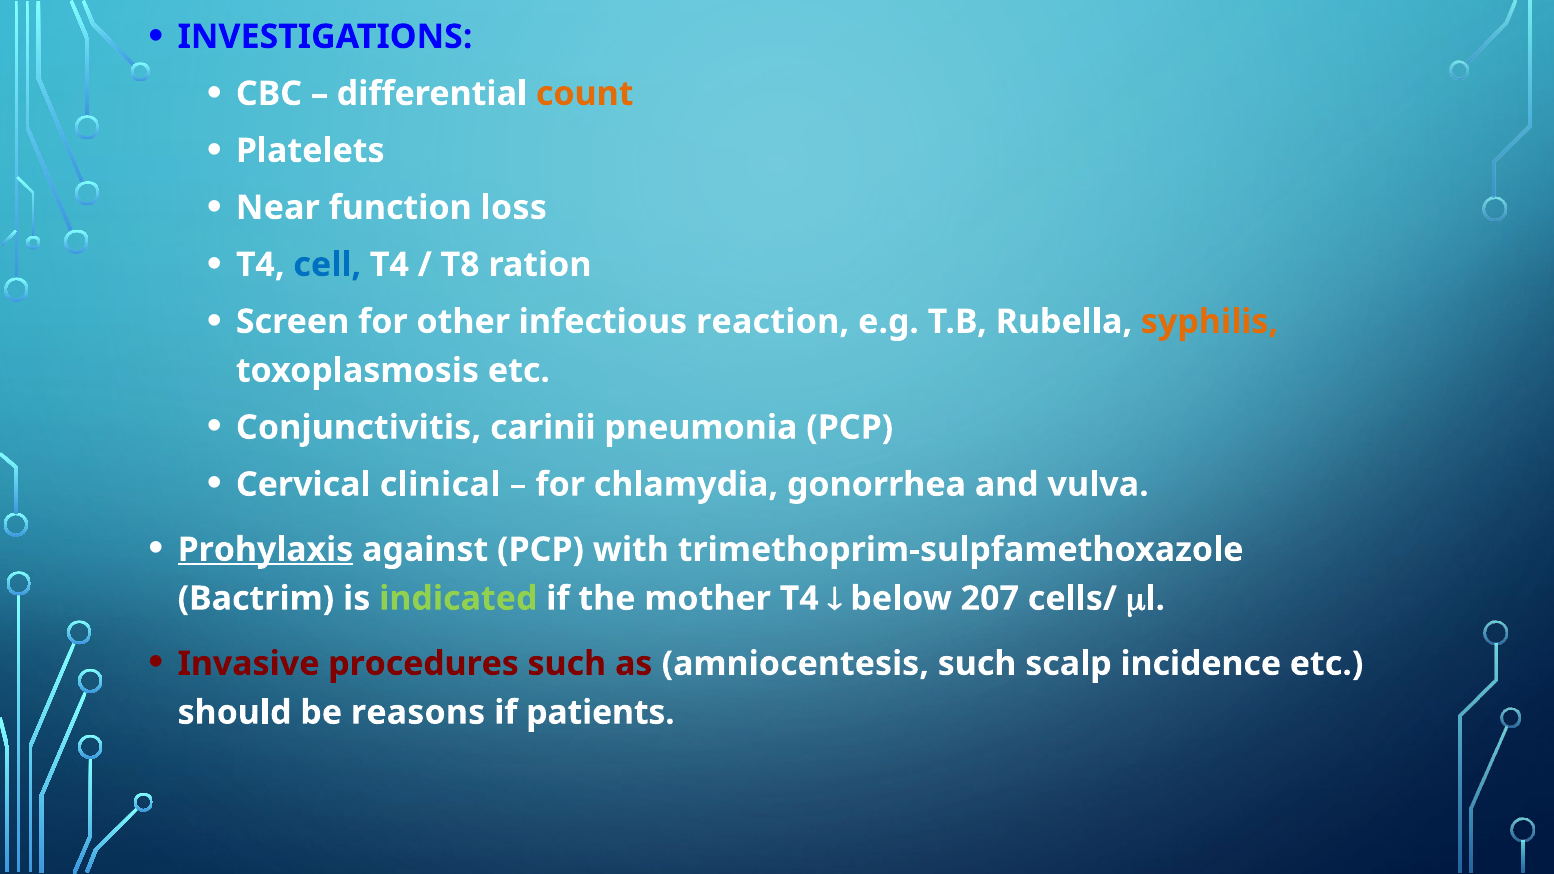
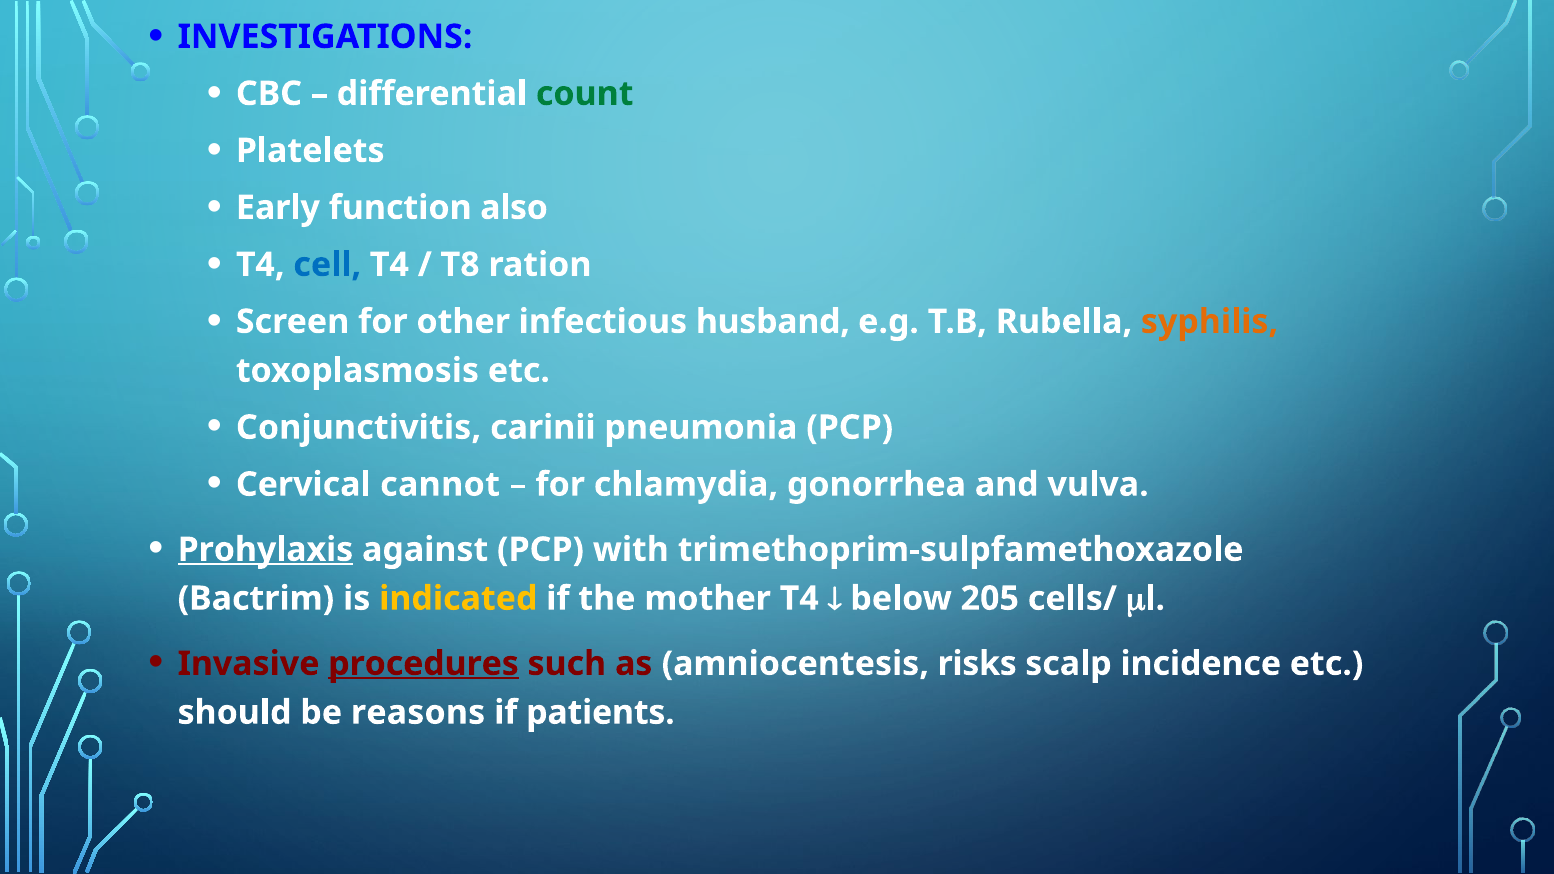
count colour: orange -> green
Near: Near -> Early
loss: loss -> also
reaction: reaction -> husband
clinical: clinical -> cannot
indicated colour: light green -> yellow
207: 207 -> 205
procedures underline: none -> present
amniocentesis such: such -> risks
